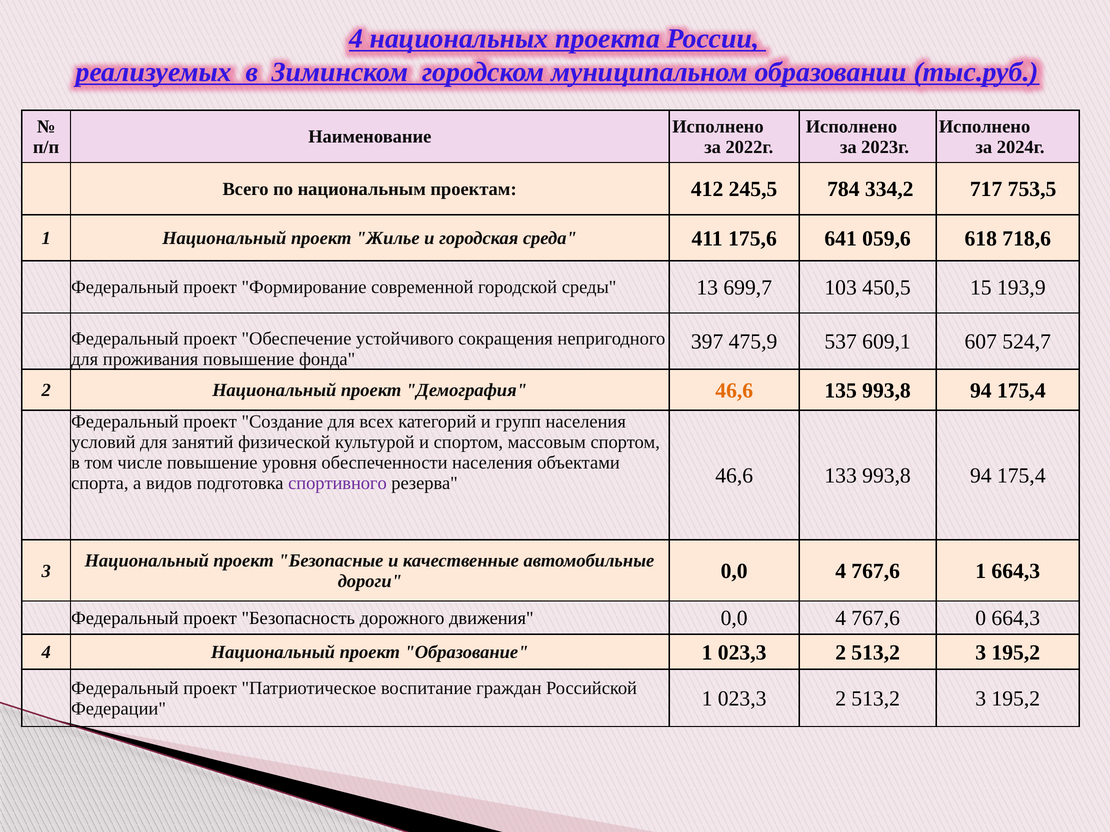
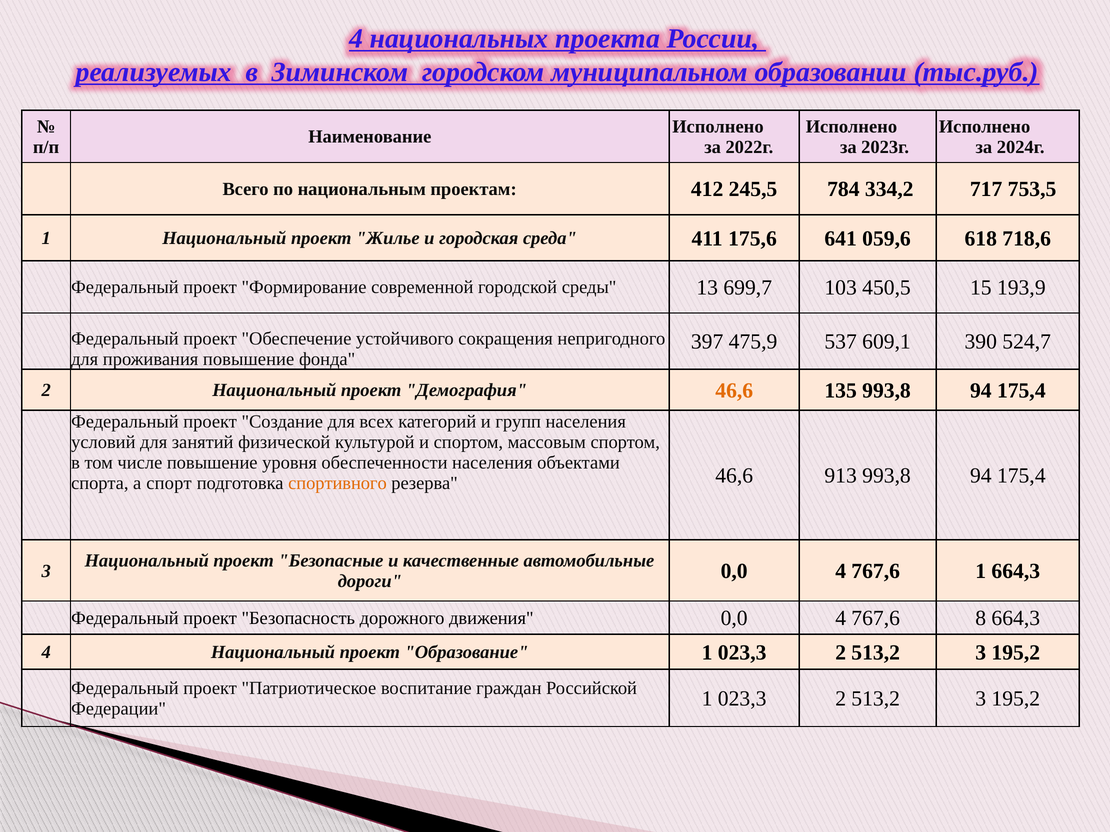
607: 607 -> 390
видов: видов -> спорт
спортивного colour: purple -> orange
133: 133 -> 913
0: 0 -> 8
